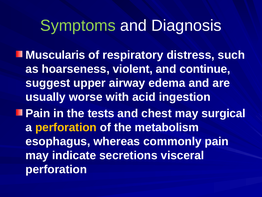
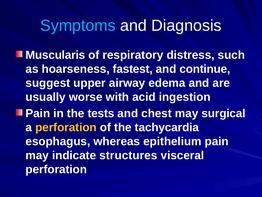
Symptoms colour: light green -> light blue
violent: violent -> fastest
metabolism: metabolism -> tachycardia
commonly: commonly -> epithelium
secretions: secretions -> structures
